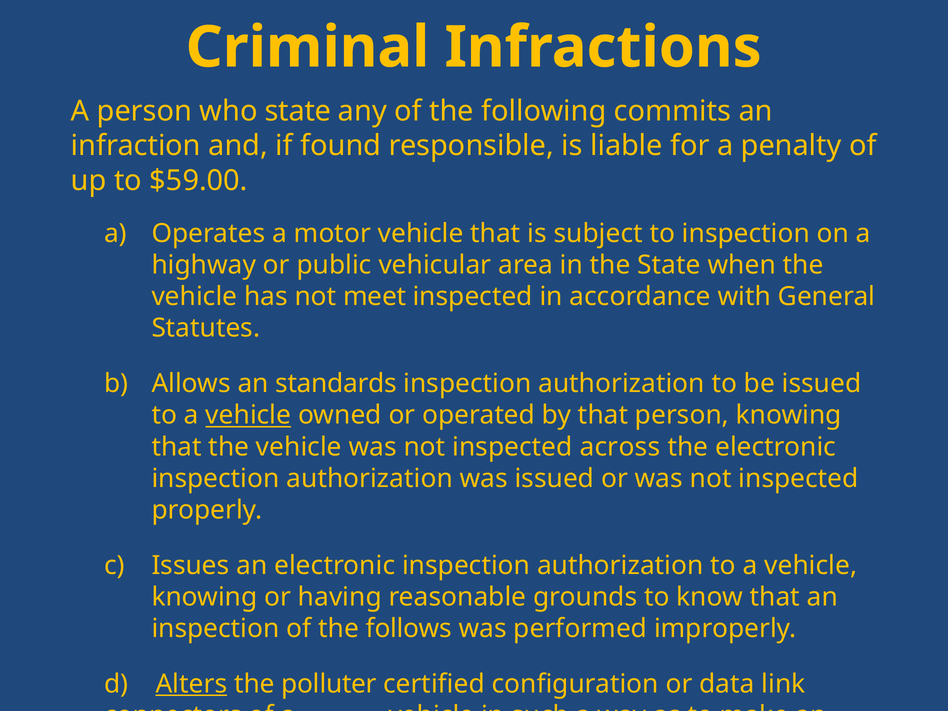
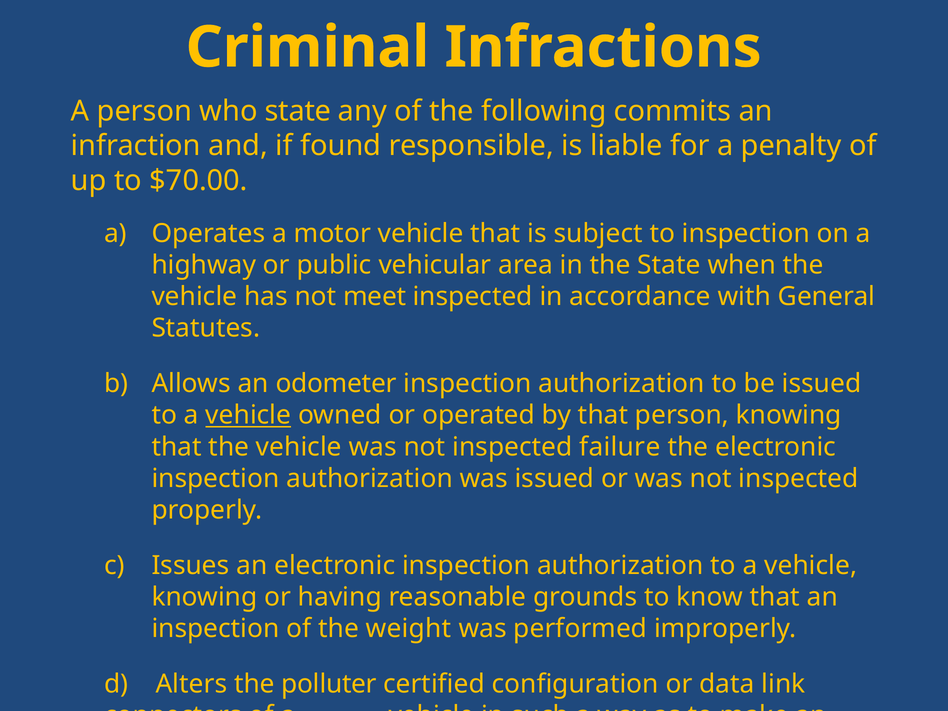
$59.00: $59.00 -> $70.00
standards: standards -> odometer
across: across -> failure
follows: follows -> weight
Alters underline: present -> none
